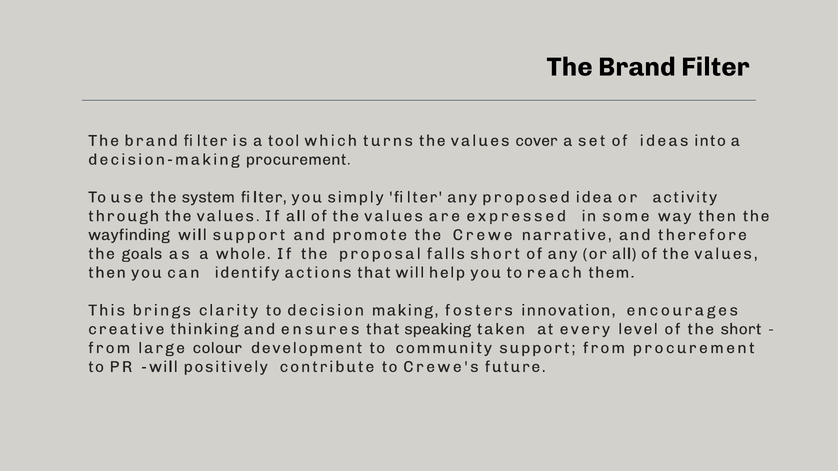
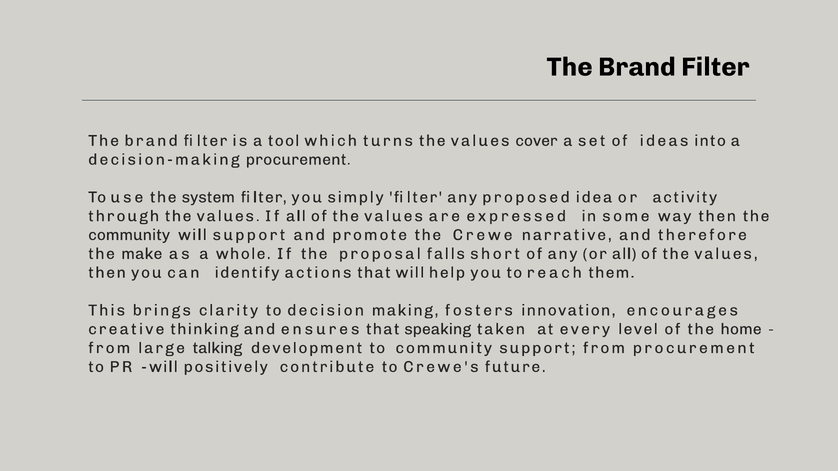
wayfinding at (129, 235): wayfinding -> community
goals: goals -> make
the short: short -> home
colour: colour -> talking
